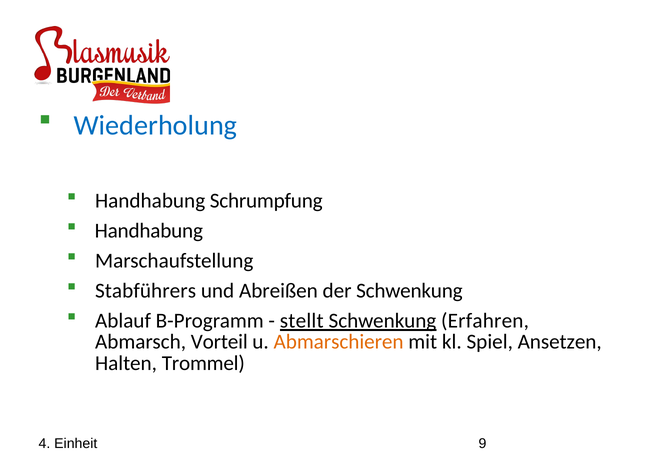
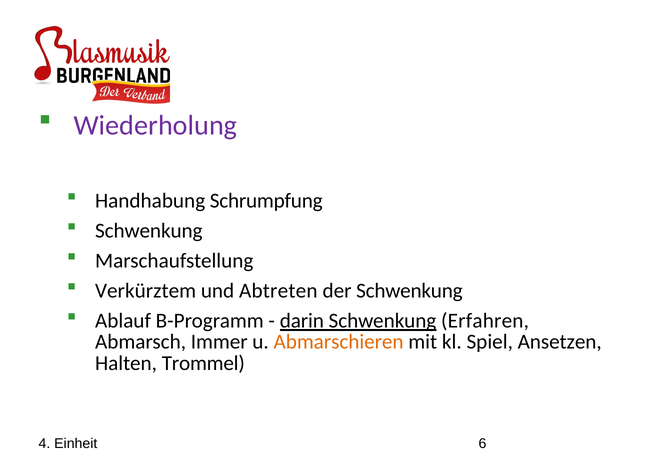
Wiederholung colour: blue -> purple
Handhabung at (149, 231): Handhabung -> Schwenkung
Stabführers: Stabführers -> Verkürztem
Abreißen: Abreißen -> Abtreten
stellt: stellt -> darin
Vorteil: Vorteil -> Immer
9: 9 -> 6
